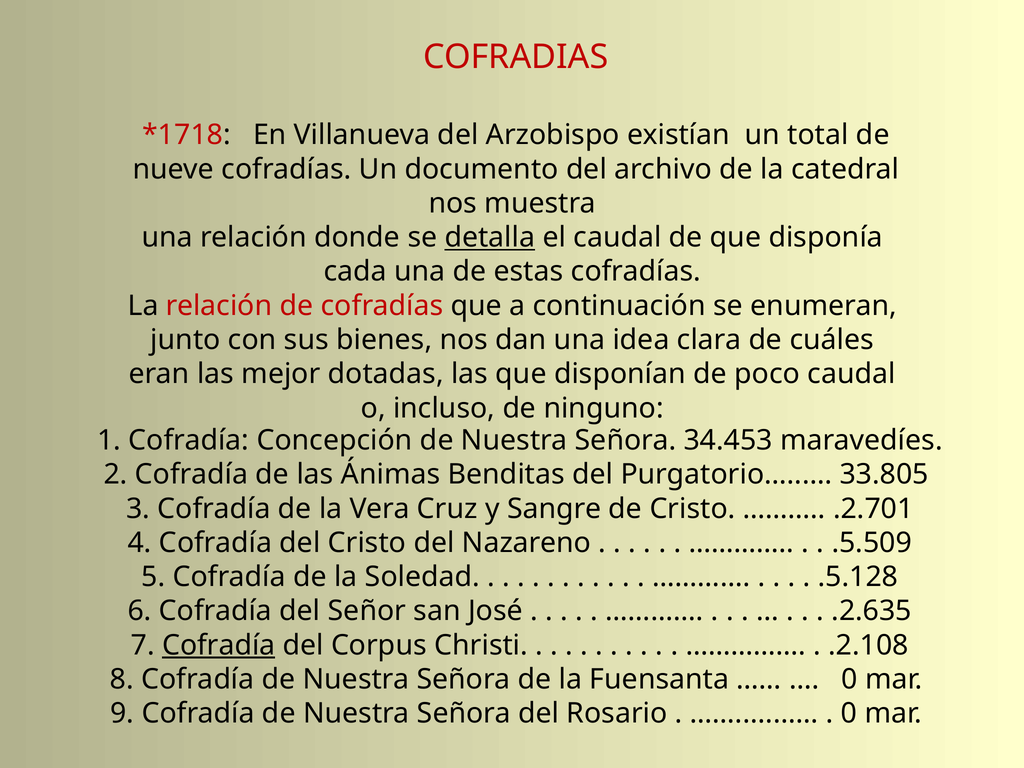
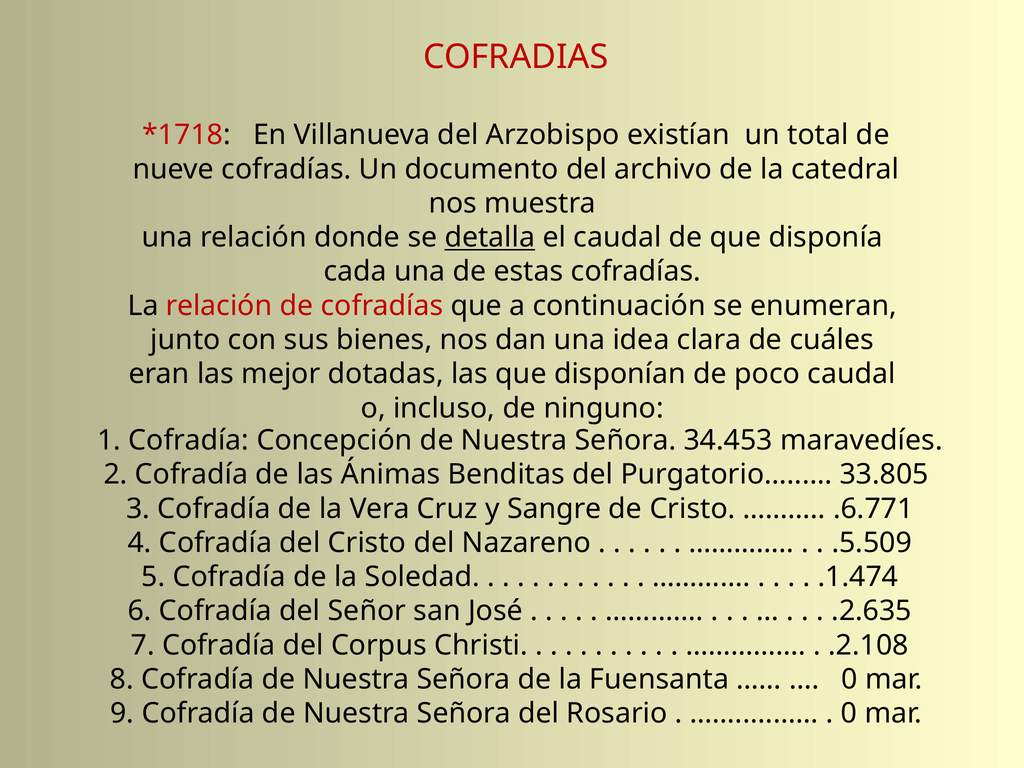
.2.701: .2.701 -> .6.771
.5.128: .5.128 -> .1.474
Cofradía at (219, 645) underline: present -> none
